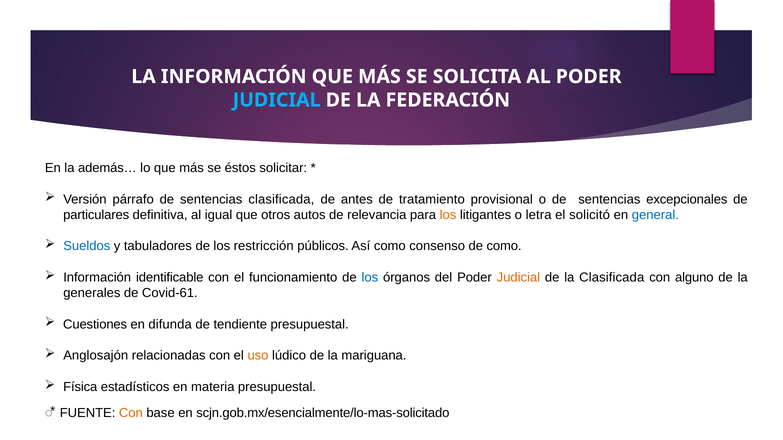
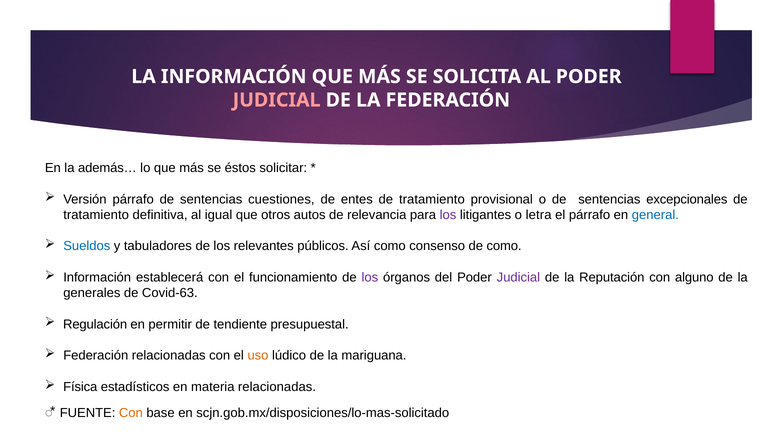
JUDICIAL at (277, 100) colour: light blue -> pink
sentencias clasificada: clasificada -> cuestiones
antes: antes -> entes
particulares at (96, 215): particulares -> tratamiento
los at (448, 215) colour: orange -> purple
el solicitó: solicitó -> párrafo
restricción: restricción -> relevantes
identificable: identificable -> establecerá
los at (370, 278) colour: blue -> purple
Judicial at (518, 278) colour: orange -> purple
la Clasificada: Clasificada -> Reputación
Covid-61: Covid-61 -> Covid-63
Cuestiones: Cuestiones -> Regulación
difunda: difunda -> permitir
Anglosajón at (96, 356): Anglosajón -> Federación
materia presupuestal: presupuestal -> relacionadas
scjn.gob.mx/esencialmente/lo-mas-solicitado: scjn.gob.mx/esencialmente/lo-mas-solicitado -> scjn.gob.mx/disposiciones/lo-mas-solicitado
